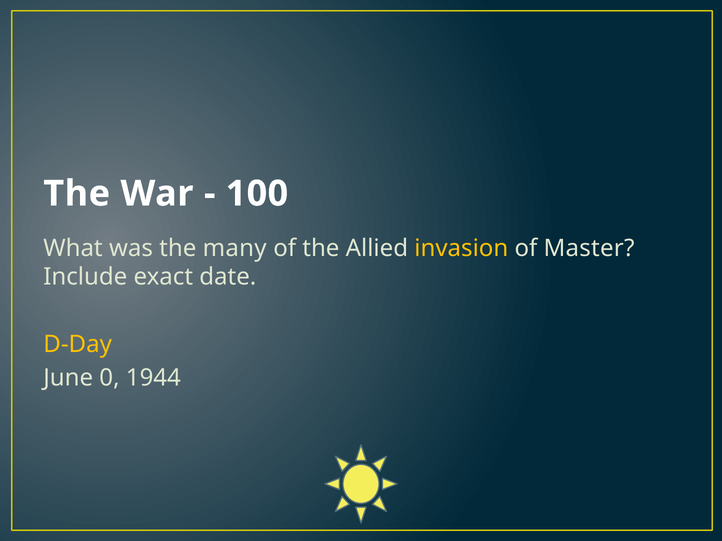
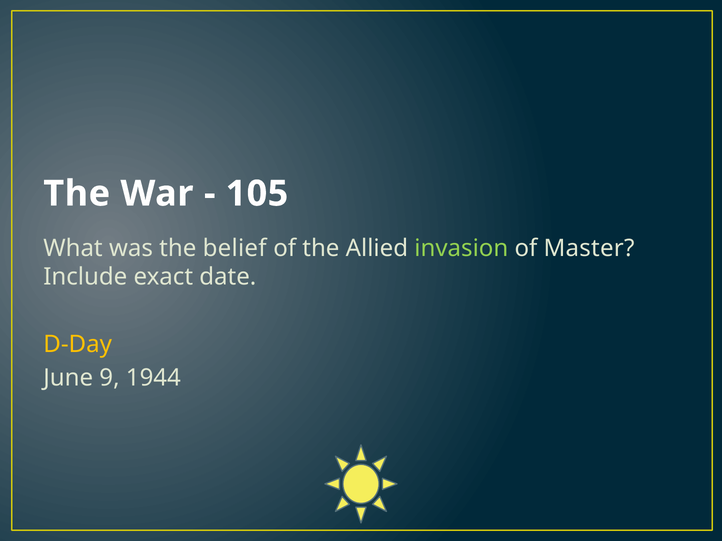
100: 100 -> 105
many: many -> belief
invasion colour: yellow -> light green
0: 0 -> 9
